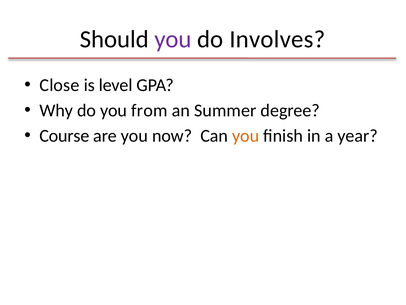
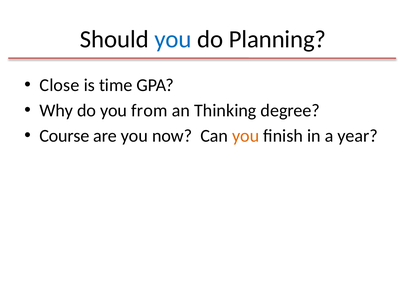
you at (173, 39) colour: purple -> blue
Involves: Involves -> Planning
level: level -> time
Summer: Summer -> Thinking
